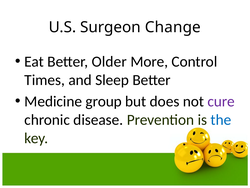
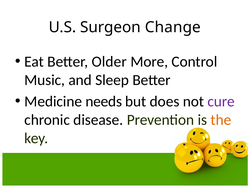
Times: Times -> Music
group: group -> needs
the colour: blue -> orange
